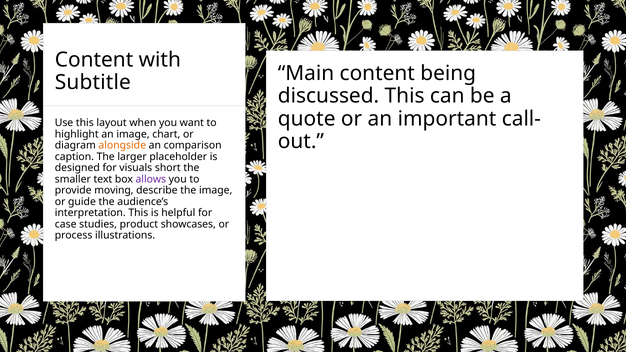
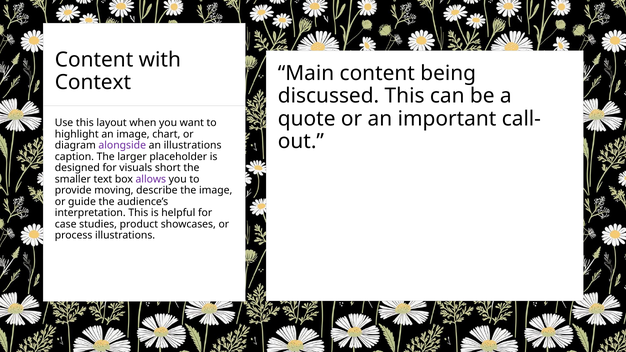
Subtitle: Subtitle -> Context
alongside colour: orange -> purple
an comparison: comparison -> illustrations
